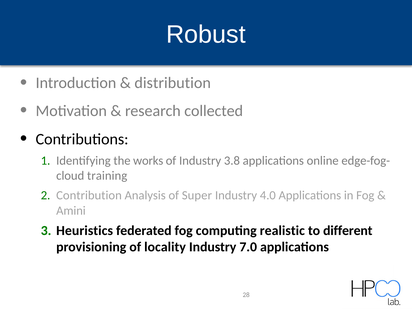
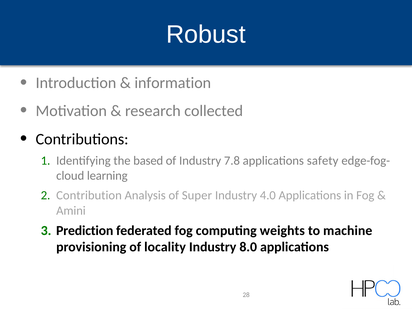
distribution: distribution -> information
works: works -> based
3.8: 3.8 -> 7.8
online: online -> safety
training: training -> learning
Heuristics: Heuristics -> Prediction
realistic: realistic -> weights
different: different -> machine
7.0: 7.0 -> 8.0
